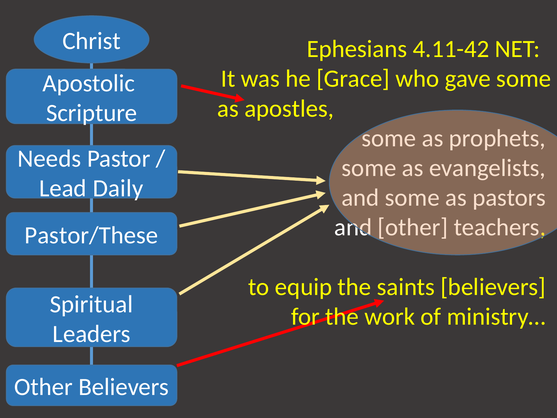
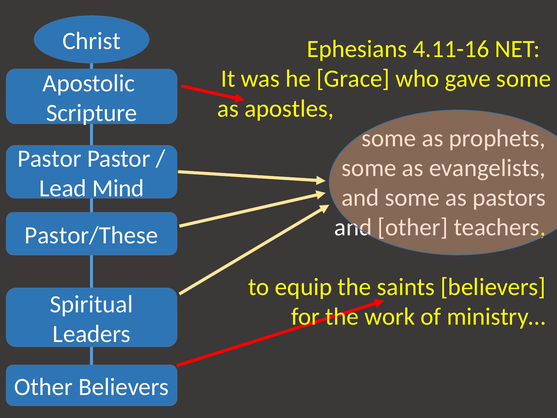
4.11-42: 4.11-42 -> 4.11-16
Needs at (49, 159): Needs -> Pastor
Daily: Daily -> Mind
